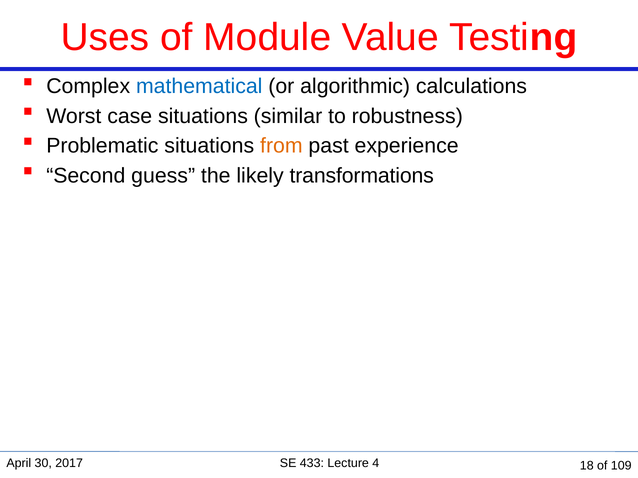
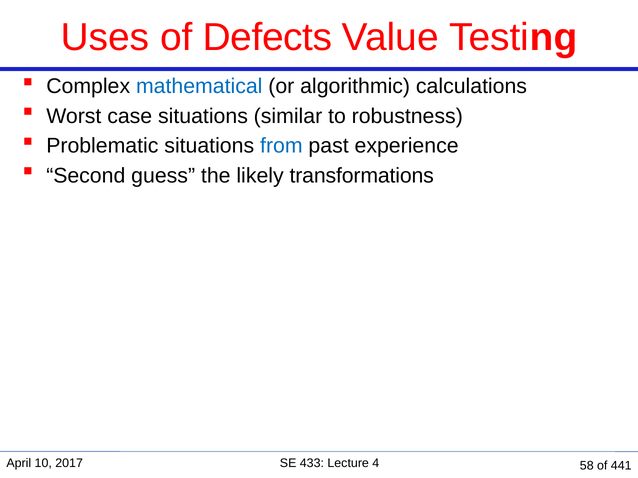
Module: Module -> Defects
from colour: orange -> blue
30: 30 -> 10
18: 18 -> 58
109: 109 -> 441
